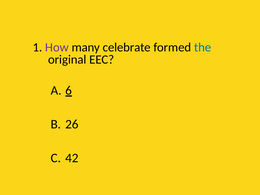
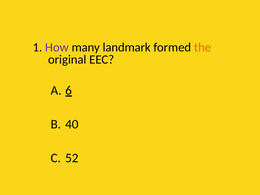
celebrate: celebrate -> landmark
the colour: blue -> orange
26: 26 -> 40
42: 42 -> 52
